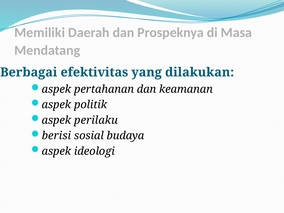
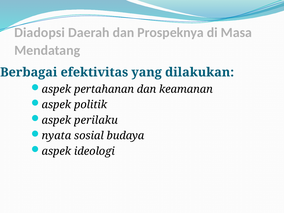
Memiliki: Memiliki -> Diadopsi
berisi: berisi -> nyata
